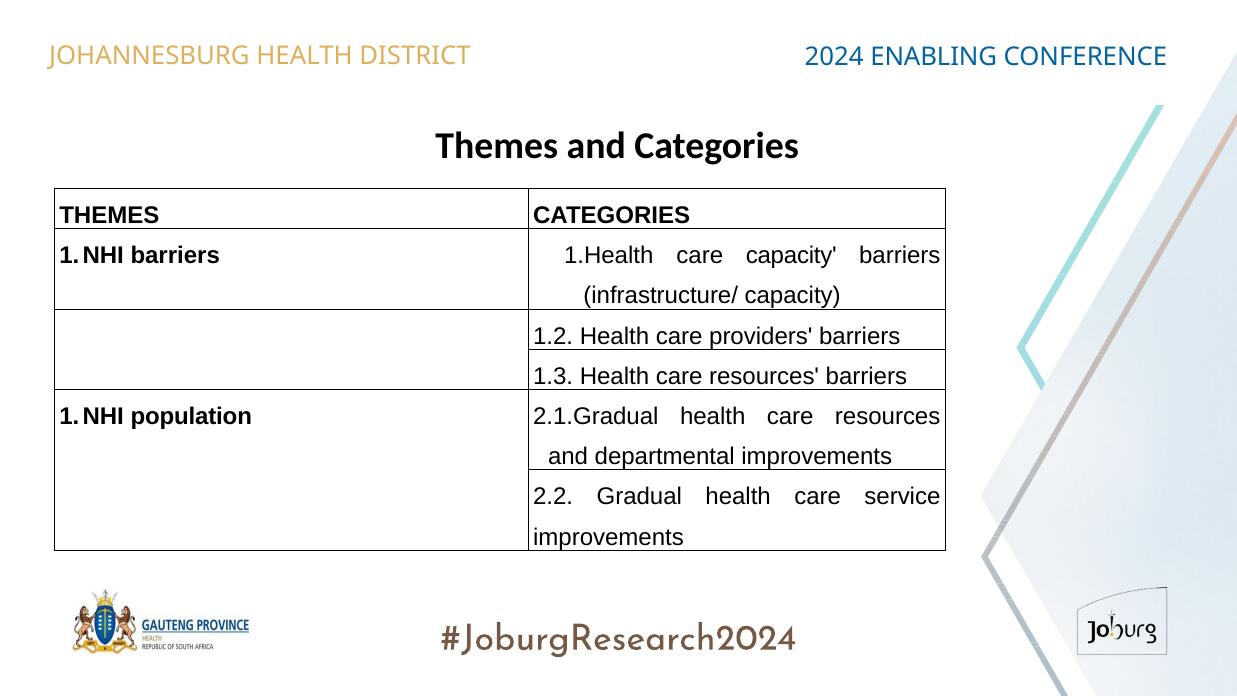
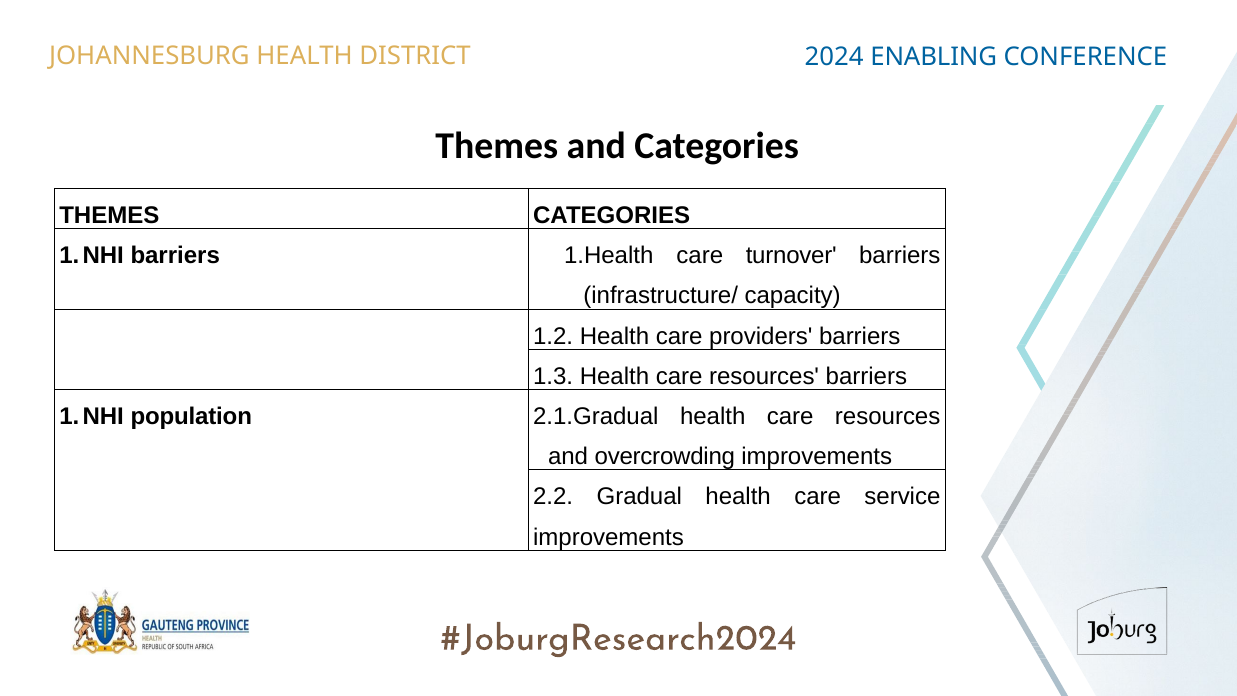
care capacity: capacity -> turnover
departmental: departmental -> overcrowding
